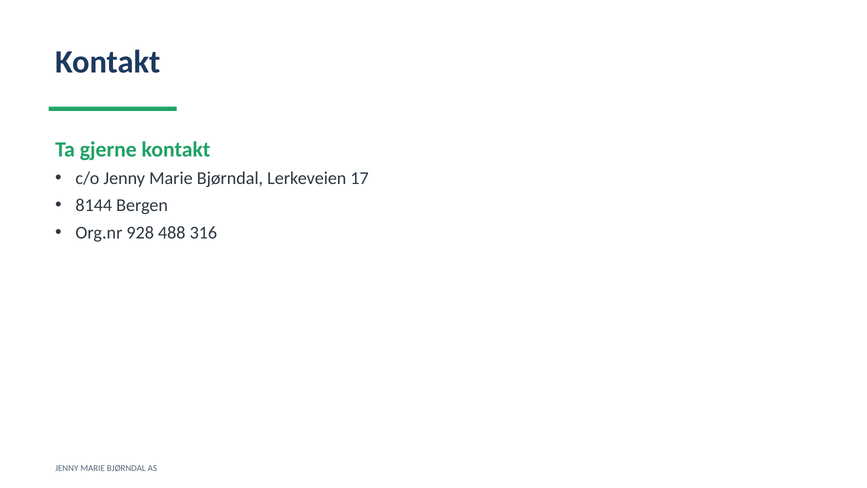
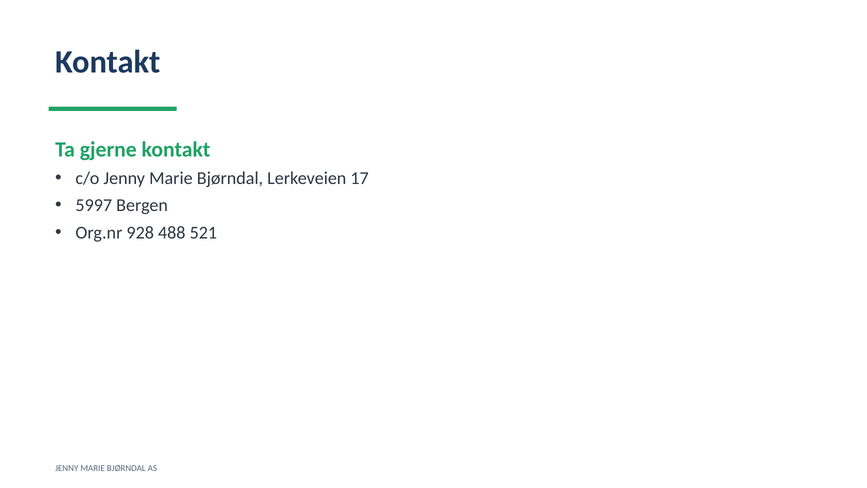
8144: 8144 -> 5997
316: 316 -> 521
